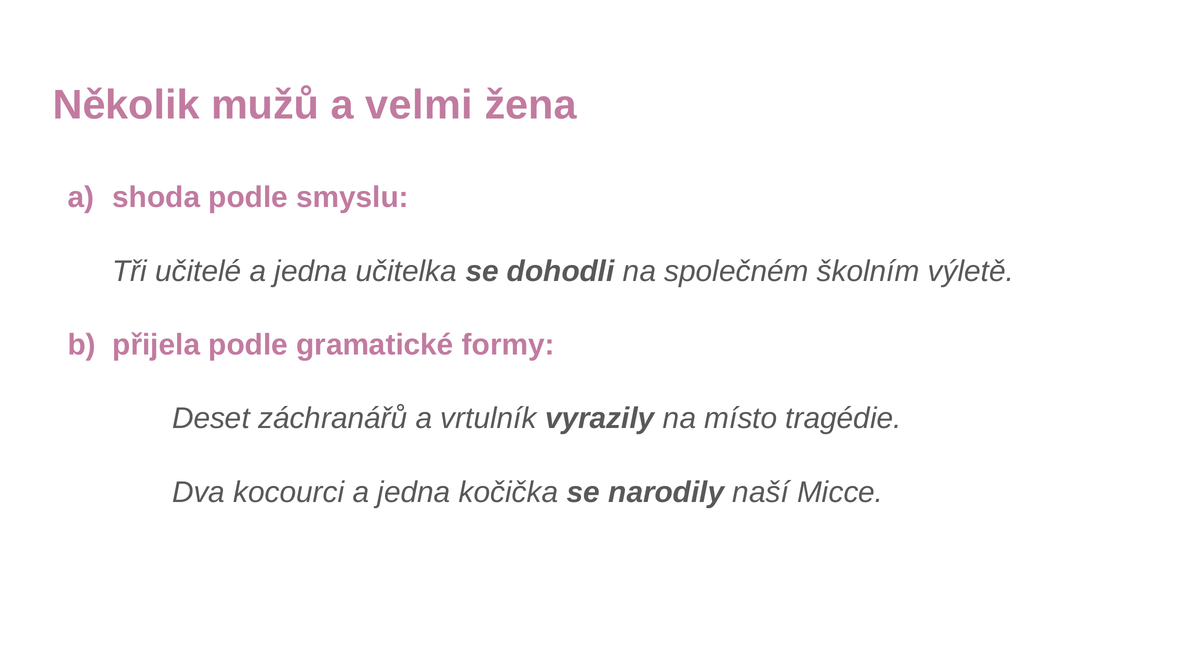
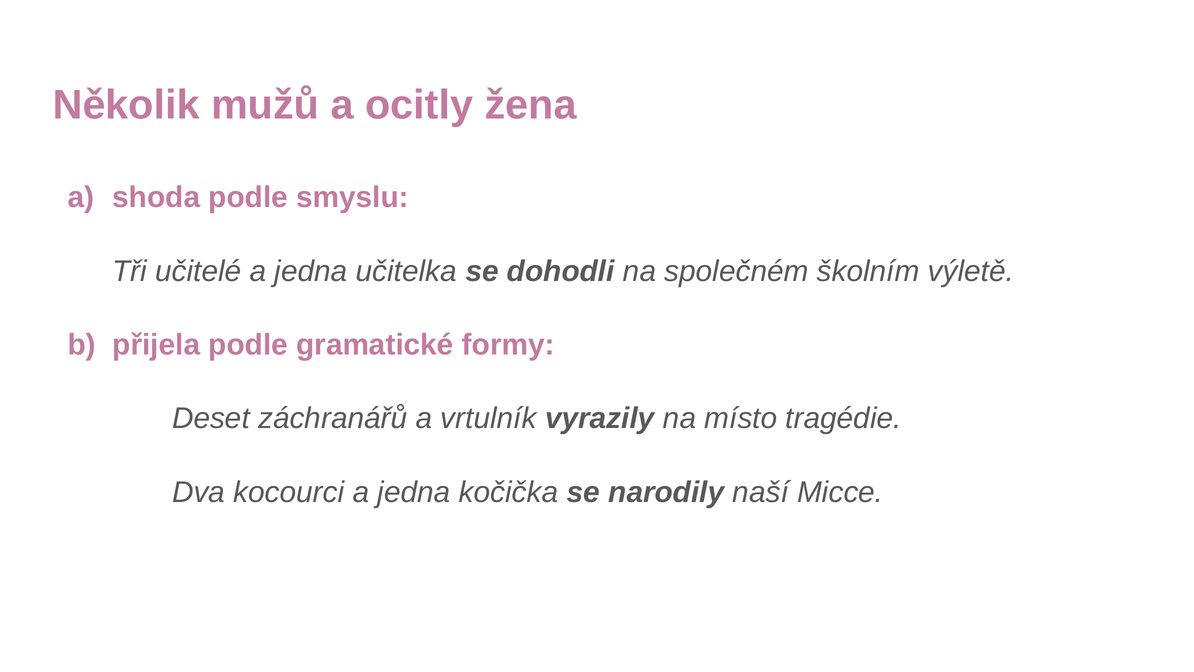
velmi: velmi -> ocitly
